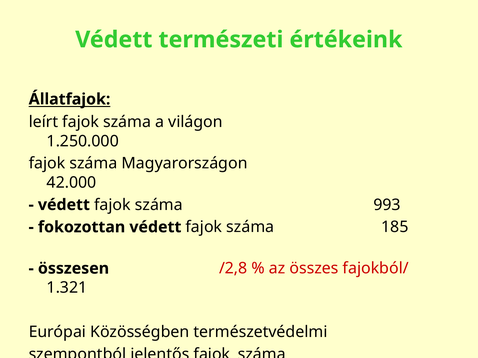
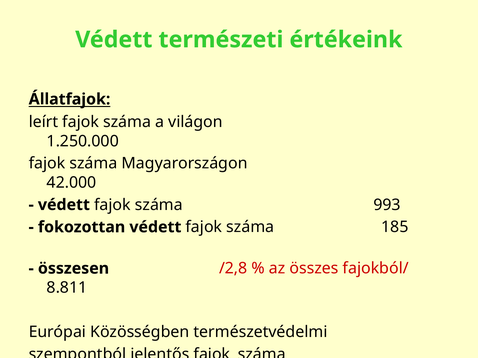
1.321: 1.321 -> 8.811
